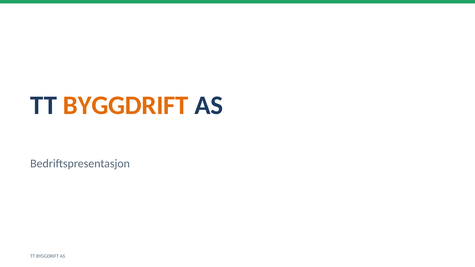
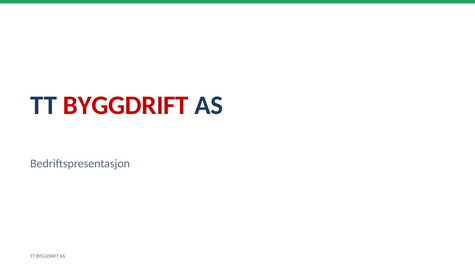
BYGGDRIFT at (126, 105) colour: orange -> red
